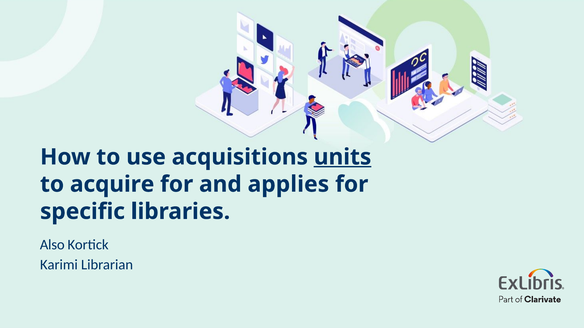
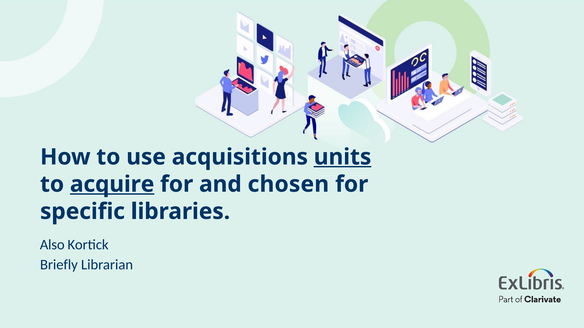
acquire underline: none -> present
applies: applies -> chosen
Karimi: Karimi -> Briefly
